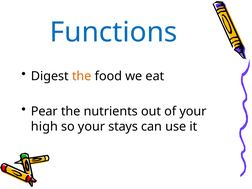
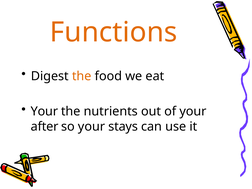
Functions colour: blue -> orange
Pear at (44, 111): Pear -> Your
high: high -> after
